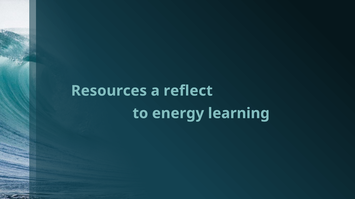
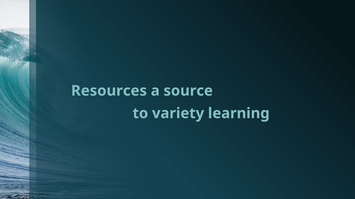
reflect: reflect -> source
energy: energy -> variety
